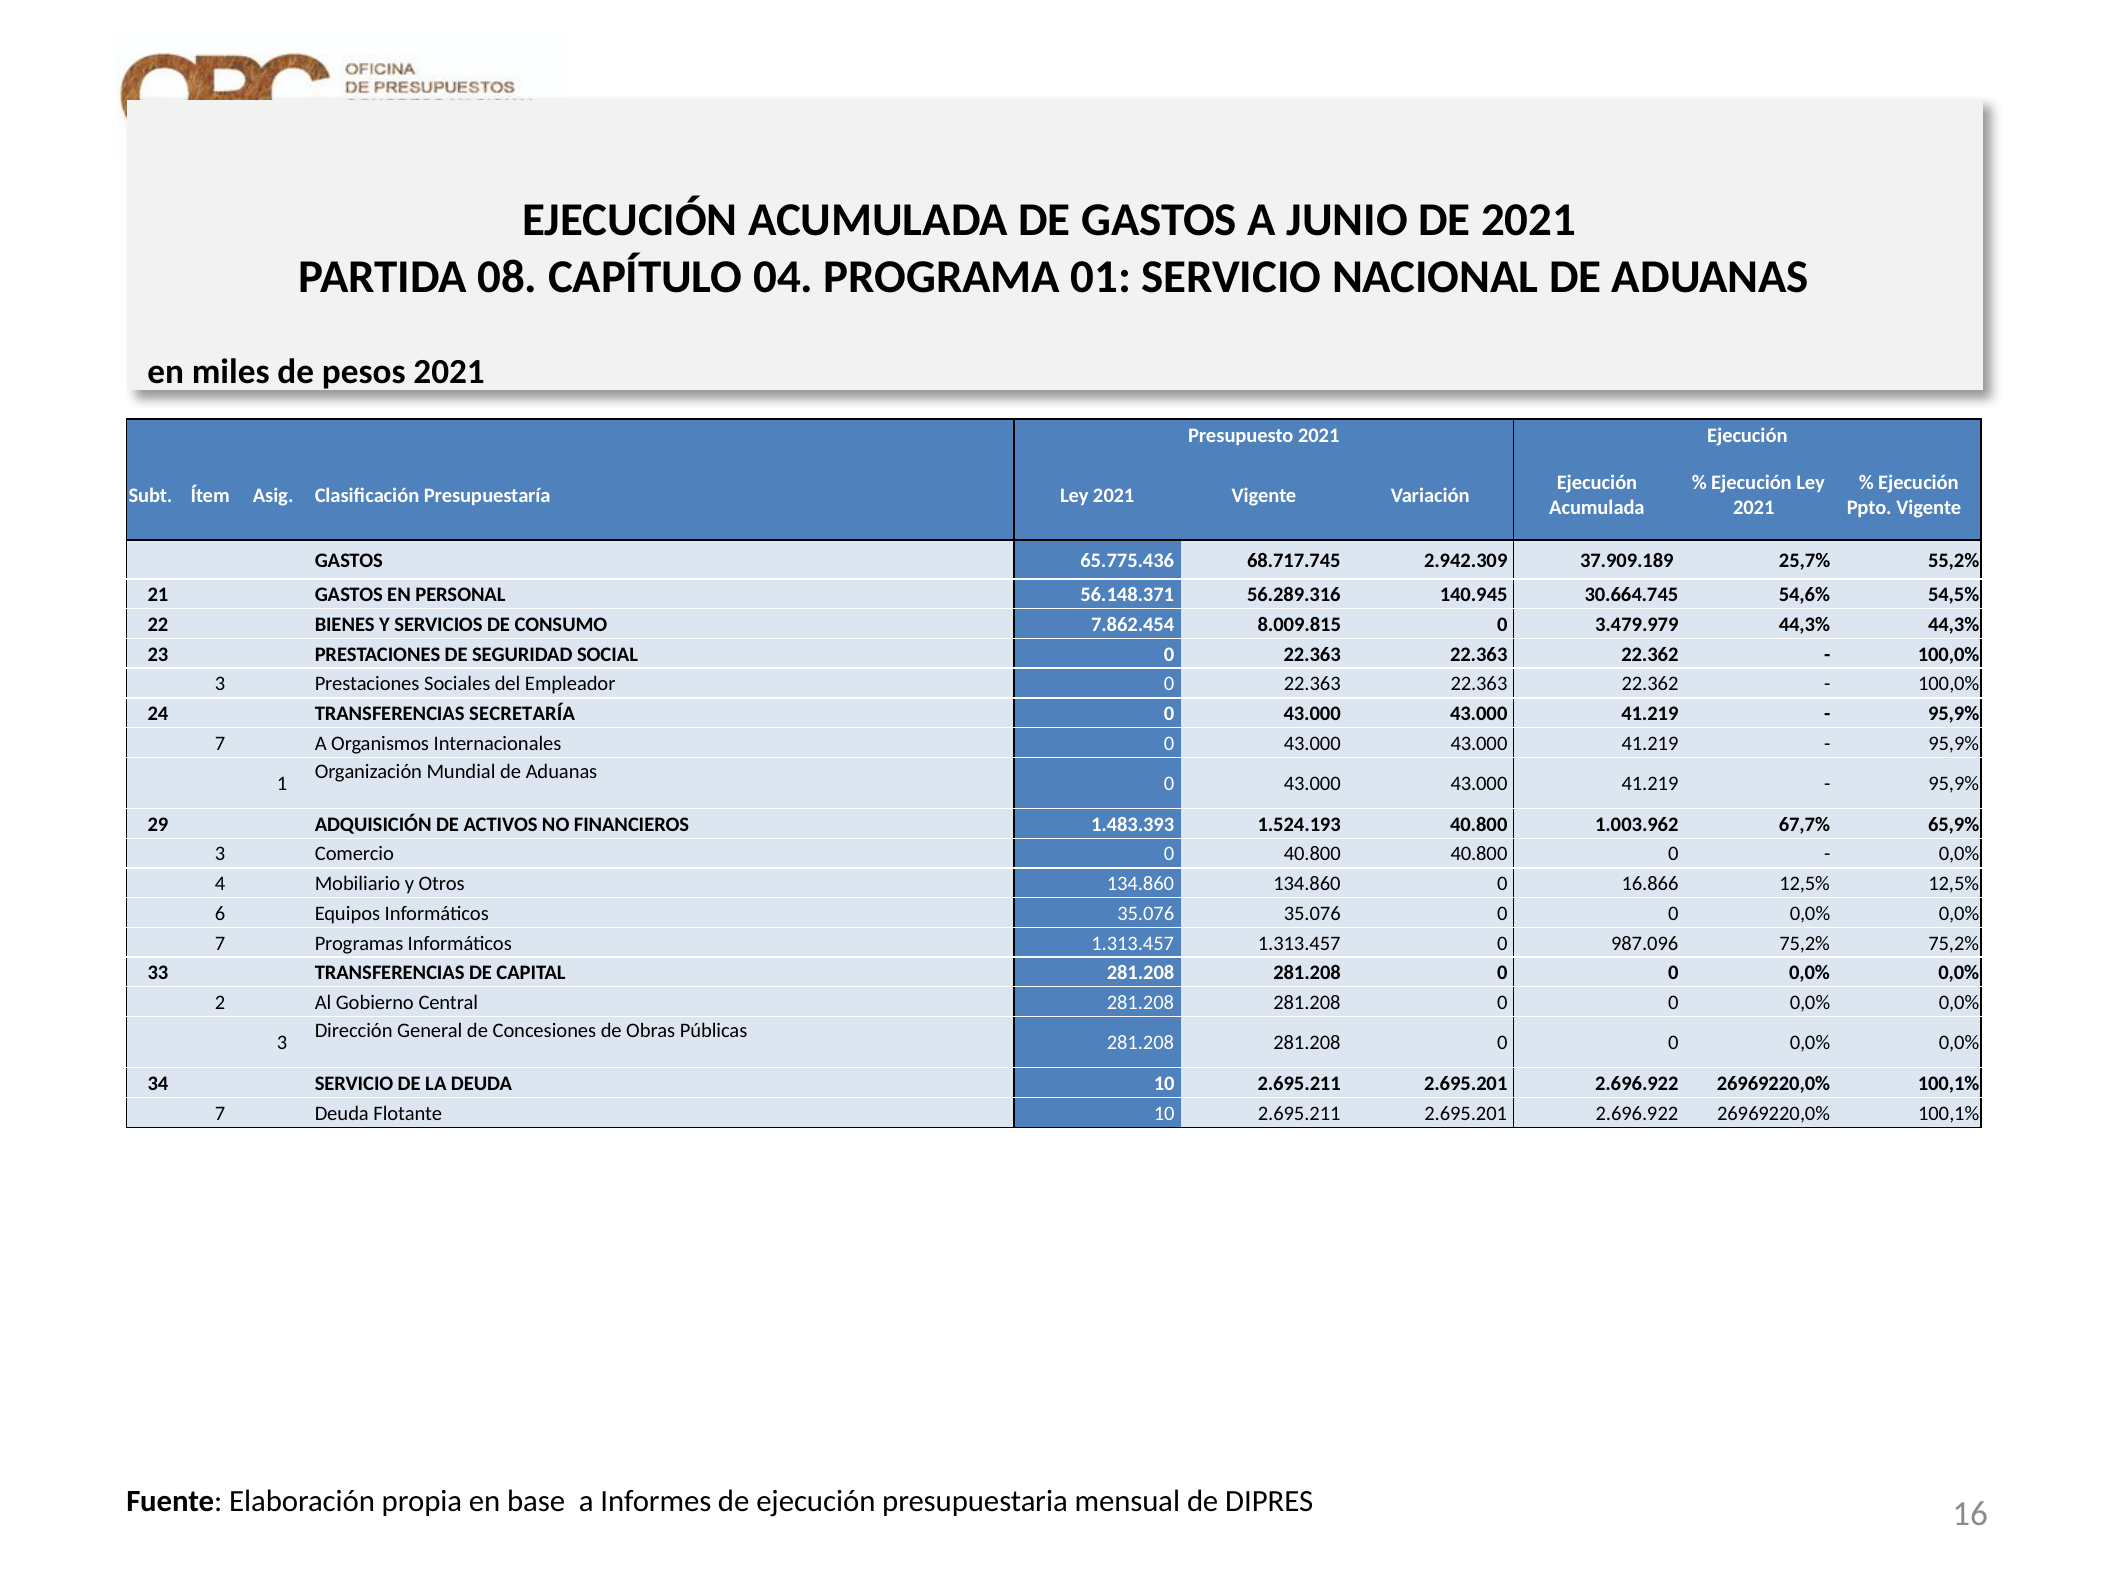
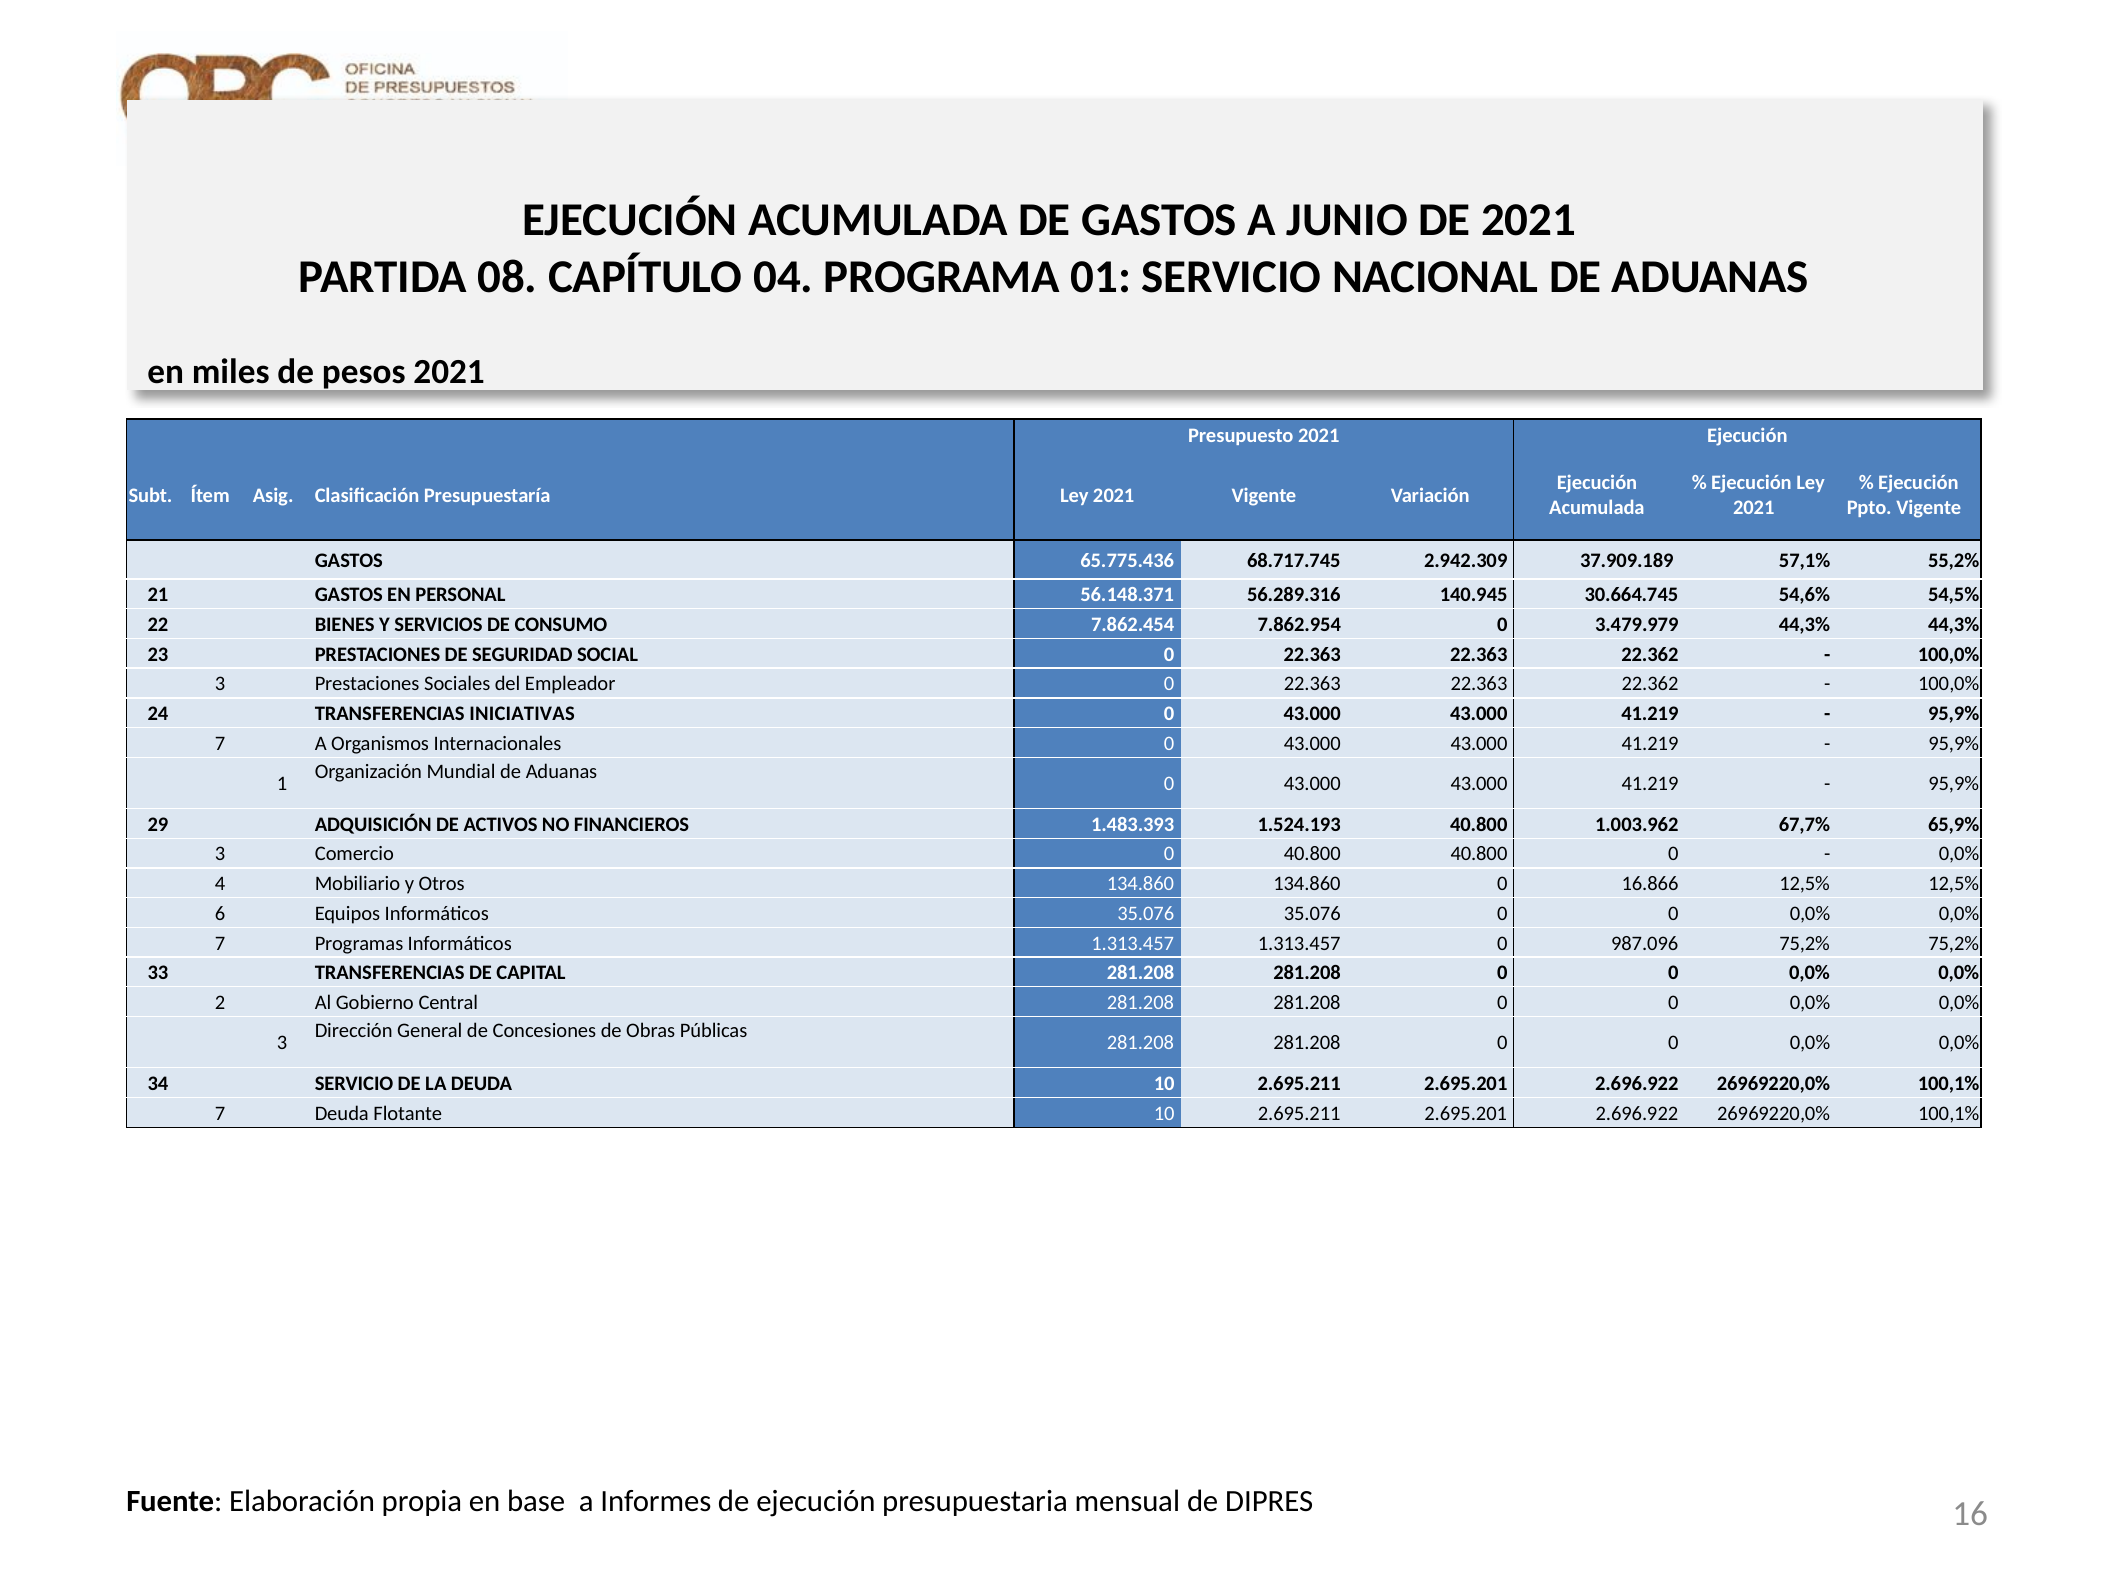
25,7%: 25,7% -> 57,1%
8.009.815: 8.009.815 -> 7.862.954
SECRETARÍA: SECRETARÍA -> INICIATIVAS
